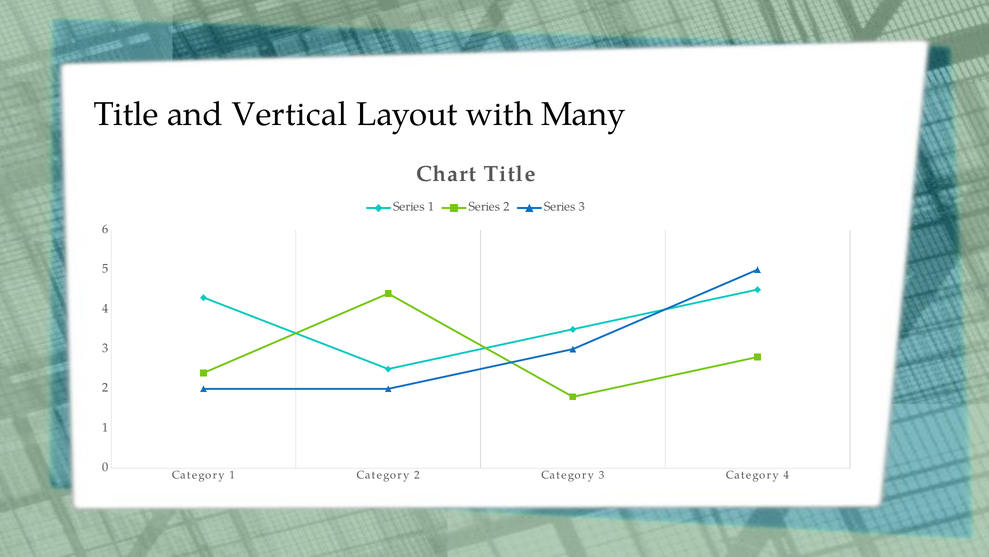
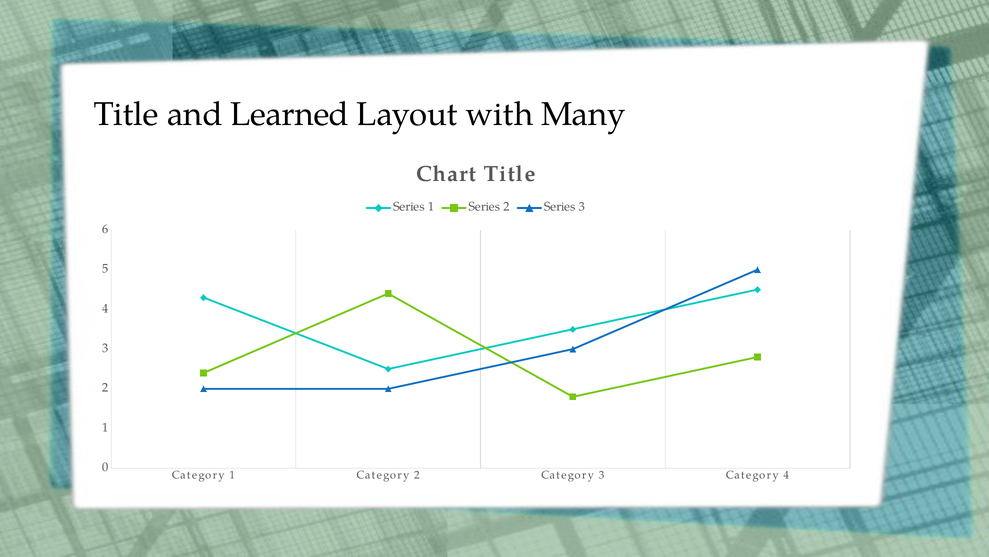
Vertical: Vertical -> Learned
